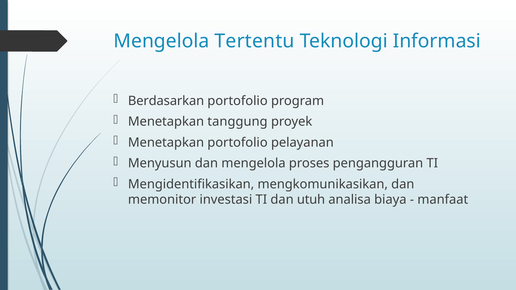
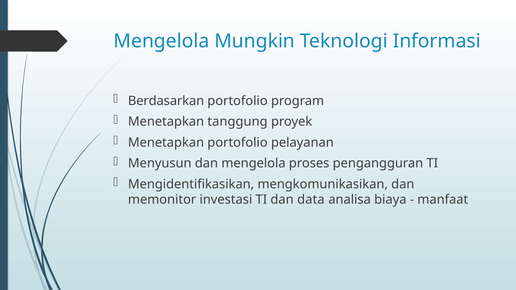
Tertentu: Tertentu -> Mungkin
utuh: utuh -> data
